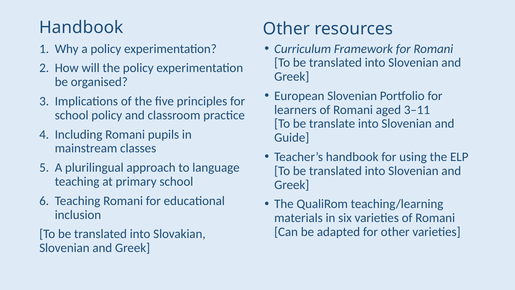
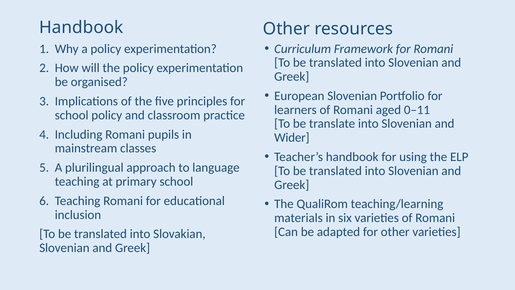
3–11: 3–11 -> 0–11
Guide: Guide -> Wider
